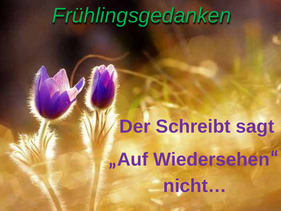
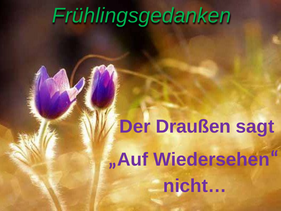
Schreibt: Schreibt -> Draußen
